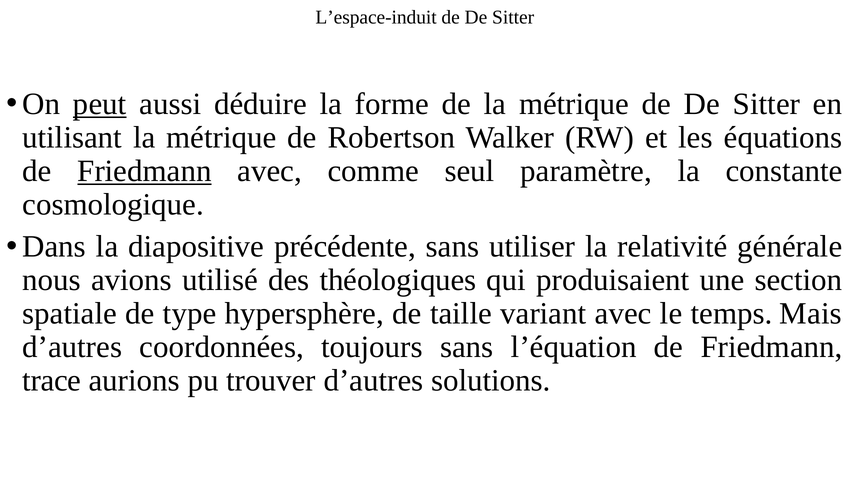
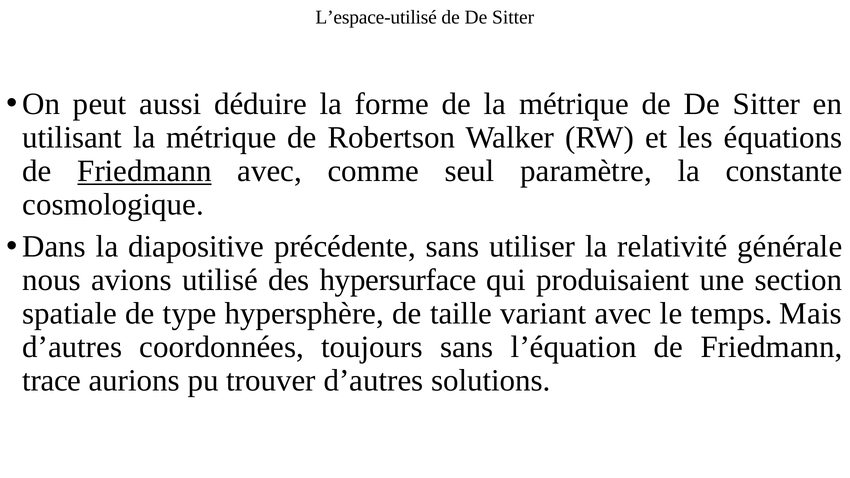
L’espace-induit: L’espace-induit -> L’espace-utilisé
peut underline: present -> none
théologiques: théologiques -> hypersurface
